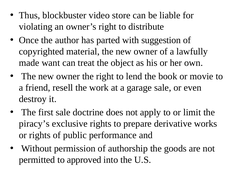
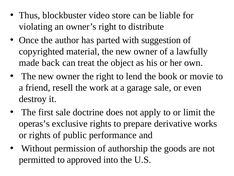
want: want -> back
piracy’s: piracy’s -> operas’s
